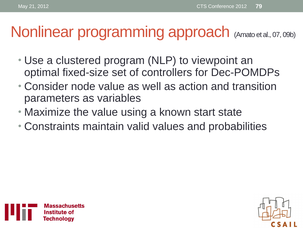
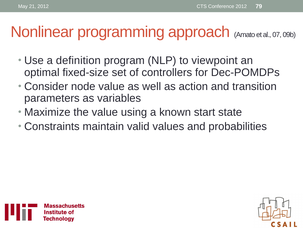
clustered: clustered -> definition
